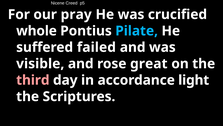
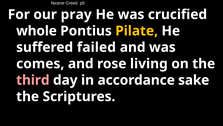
Pilate colour: light blue -> yellow
visible: visible -> comes
great: great -> living
light: light -> sake
